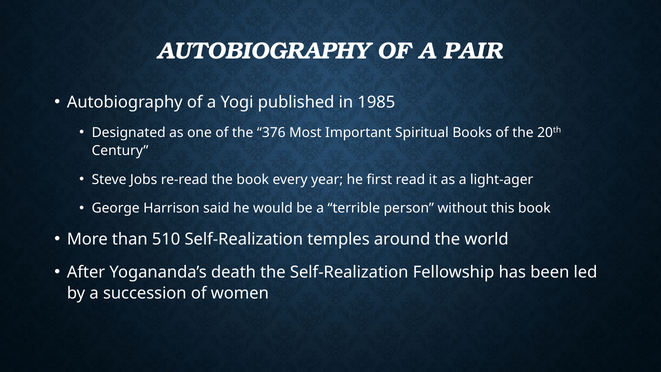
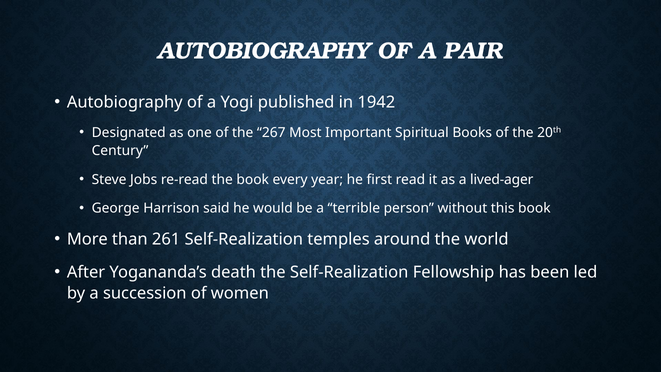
1985: 1985 -> 1942
376: 376 -> 267
light-ager: light-ager -> lived-ager
510: 510 -> 261
